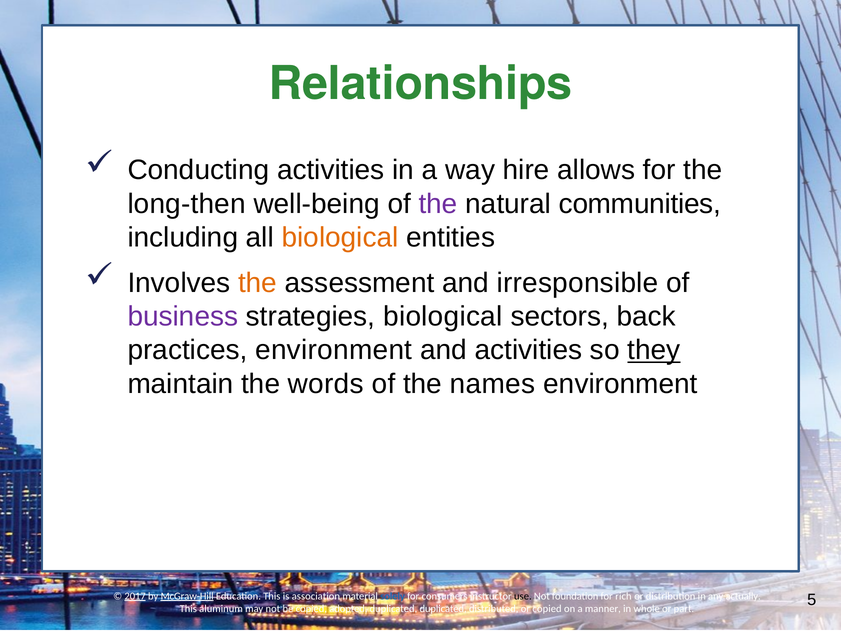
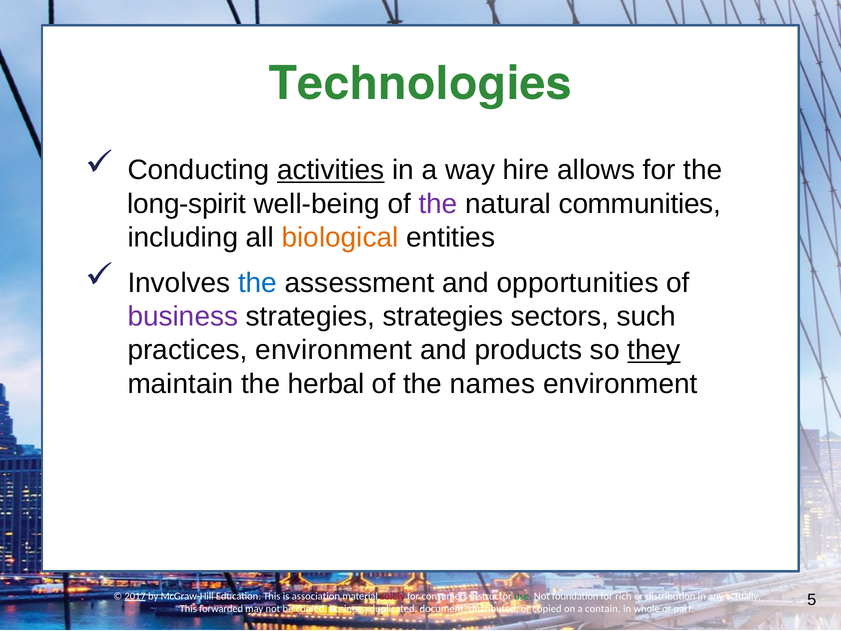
Relationships: Relationships -> Technologies
activities at (331, 170) underline: none -> present
long-then: long-then -> long-spirit
the at (258, 283) colour: orange -> blue
irresponsible: irresponsible -> opportunities
strategies biological: biological -> strategies
back: back -> such
and activities: activities -> products
words: words -> herbal
McGraw-Hill underline: present -> none
solely colour: blue -> red
use colour: black -> green
aluminum: aluminum -> forwarded
copied adopted: adopted -> business
duplicated duplicated: duplicated -> document
manner: manner -> contain
